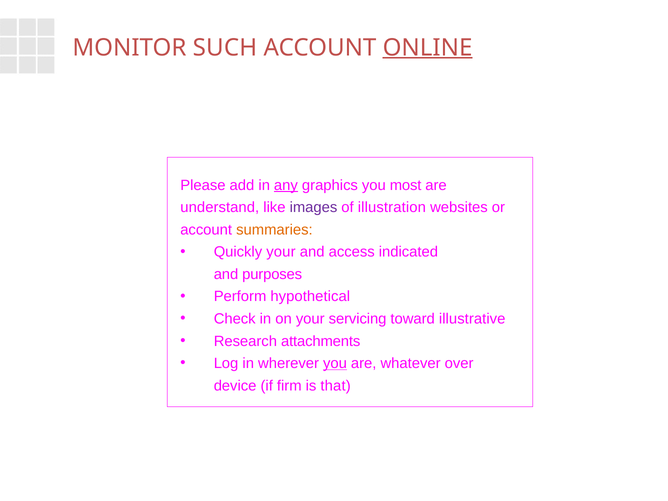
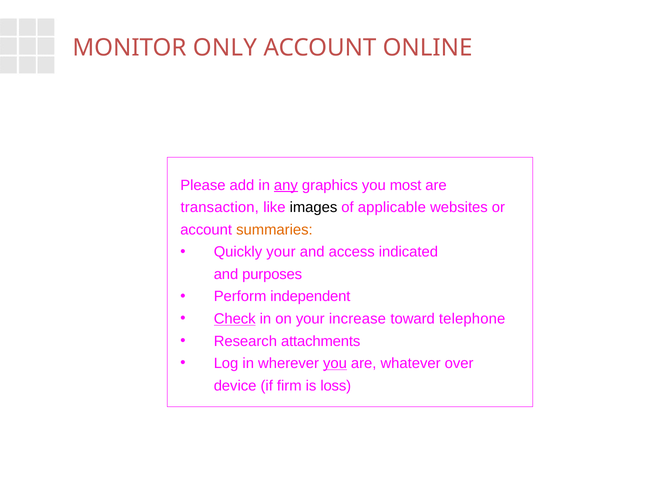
SUCH: SUCH -> ONLY
ONLINE underline: present -> none
understand: understand -> transaction
images colour: purple -> black
illustration: illustration -> applicable
hypothetical: hypothetical -> independent
Check underline: none -> present
servicing: servicing -> increase
illustrative: illustrative -> telephone
that: that -> loss
